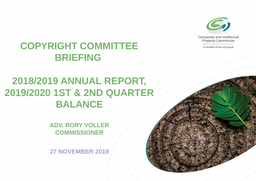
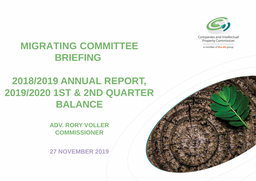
COPYRIGHT: COPYRIGHT -> MIGRATING
